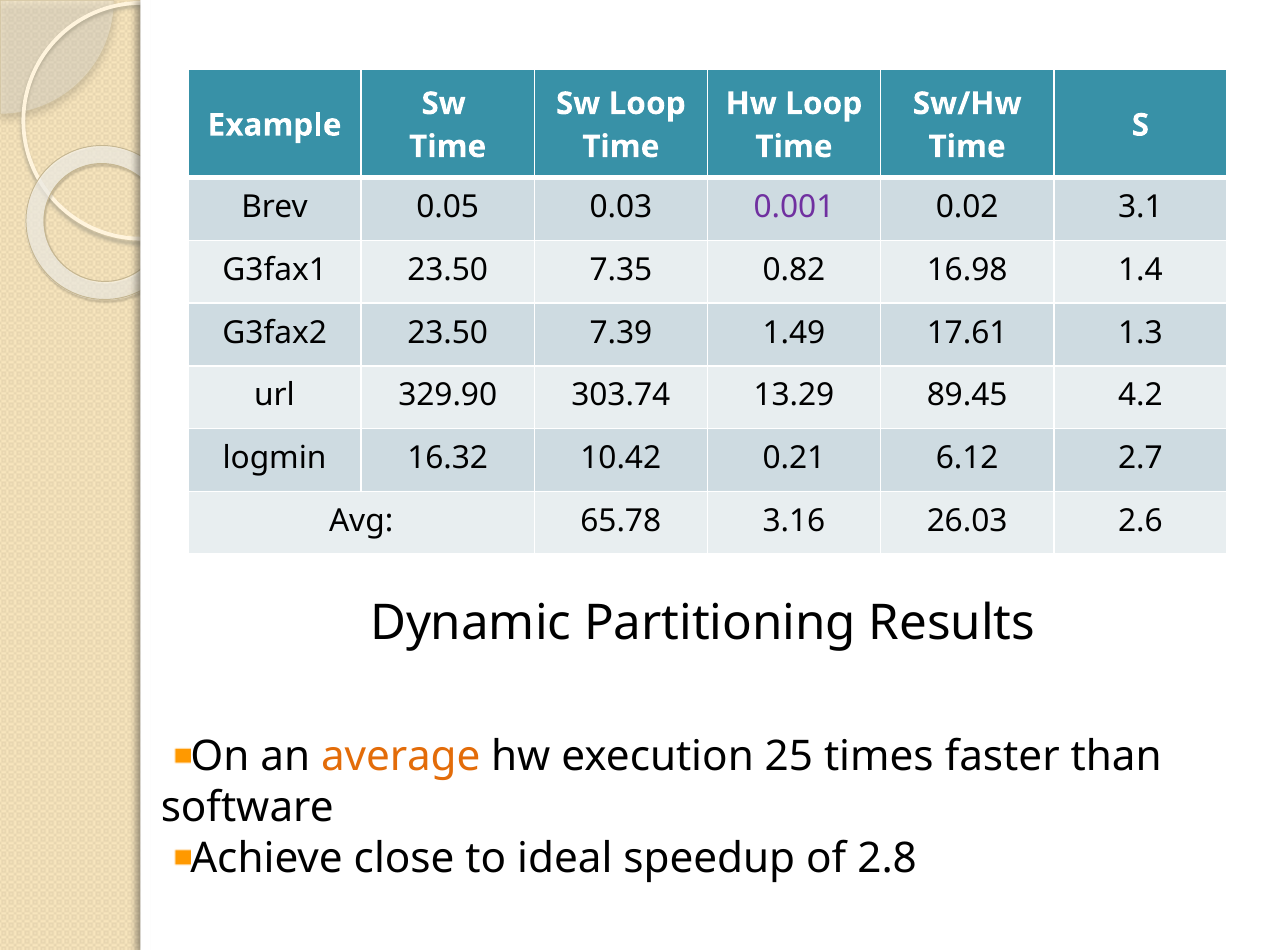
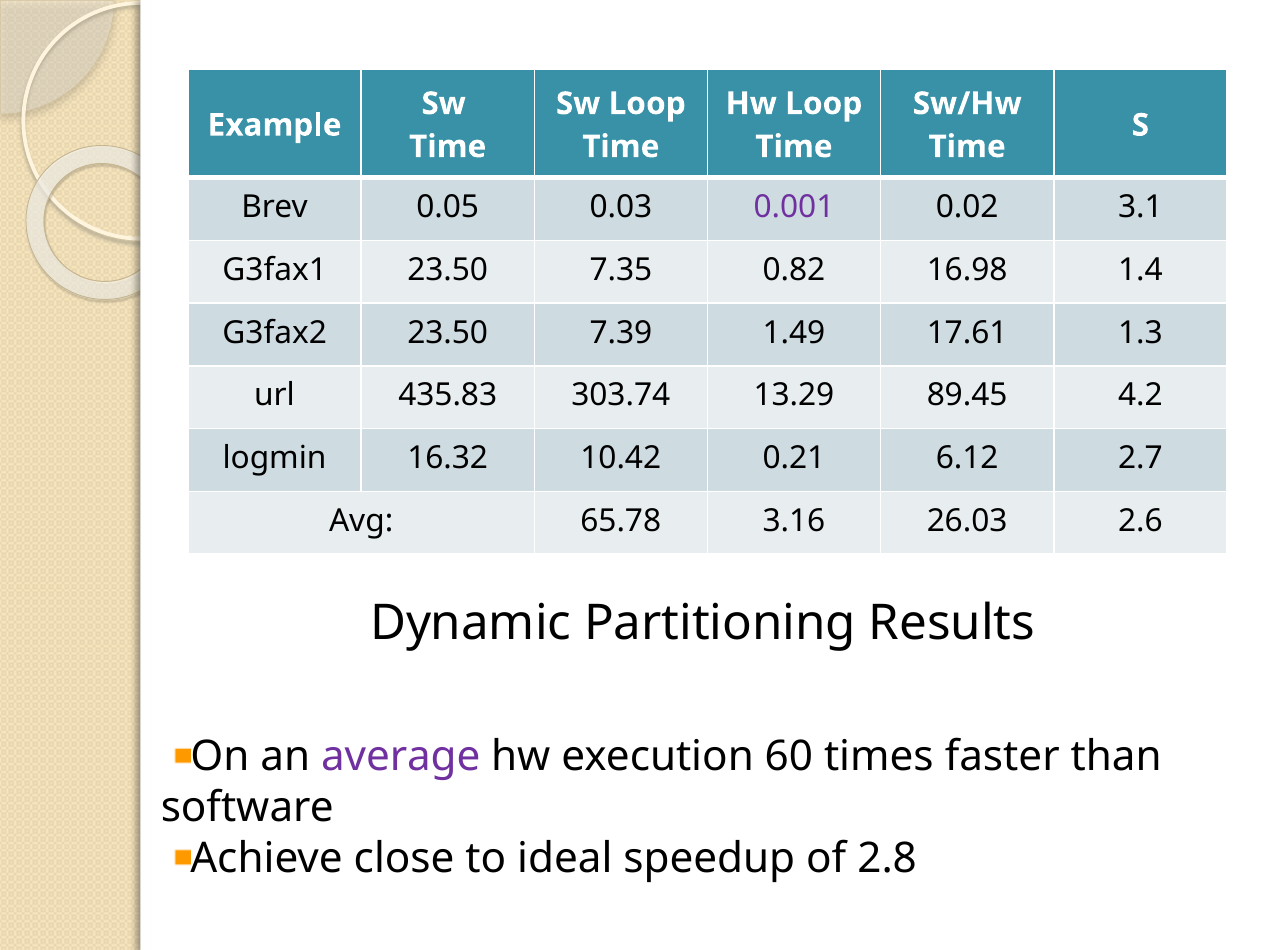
329.90: 329.90 -> 435.83
average colour: orange -> purple
25: 25 -> 60
